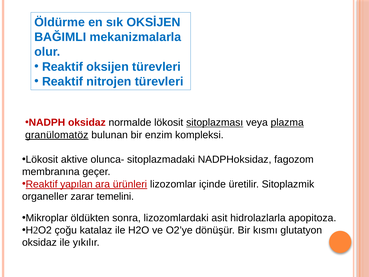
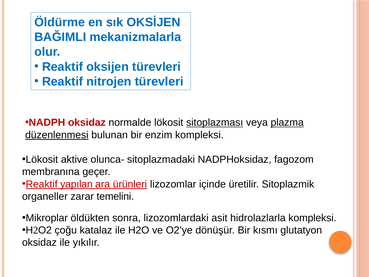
granülomatöz: granülomatöz -> düzenlenmesi
hidrolazlarla apopitoza: apopitoza -> kompleksi
